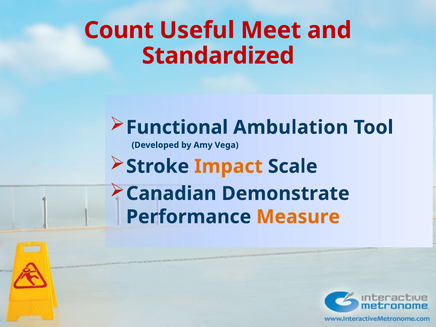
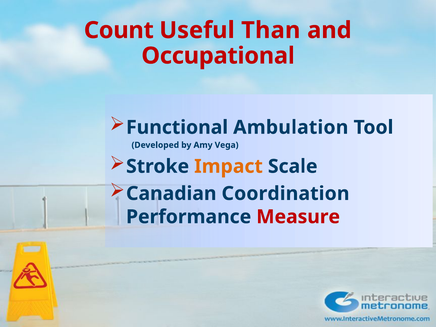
Meet: Meet -> Than
Standardized: Standardized -> Occupational
Demonstrate: Demonstrate -> Coordination
Measure colour: orange -> red
